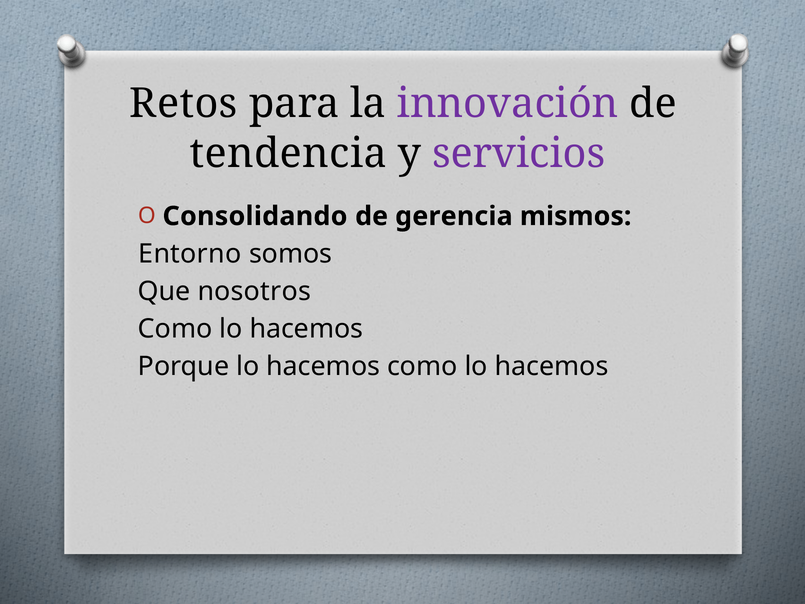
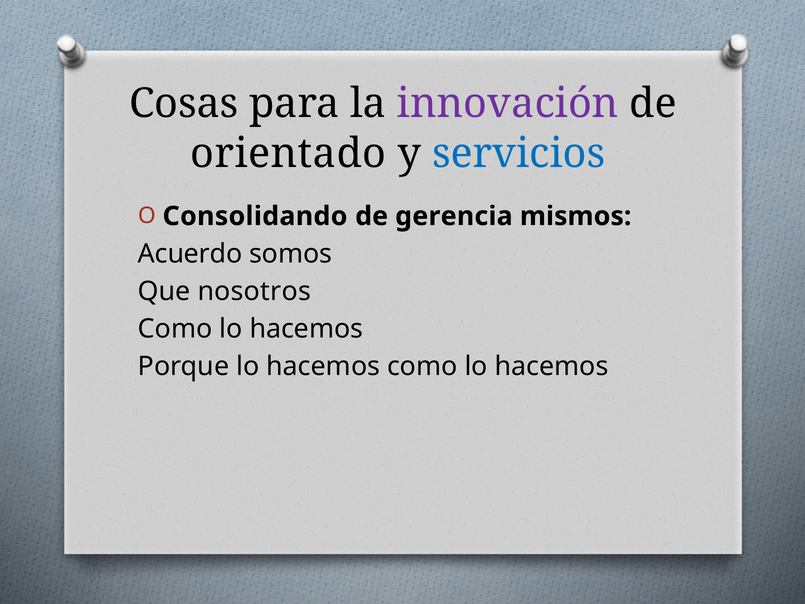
Retos: Retos -> Cosas
tendencia: tendencia -> orientado
servicios colour: purple -> blue
Entorno: Entorno -> Acuerdo
